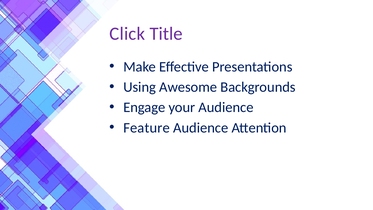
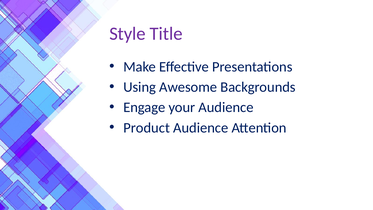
Click: Click -> Style
Feature: Feature -> Product
